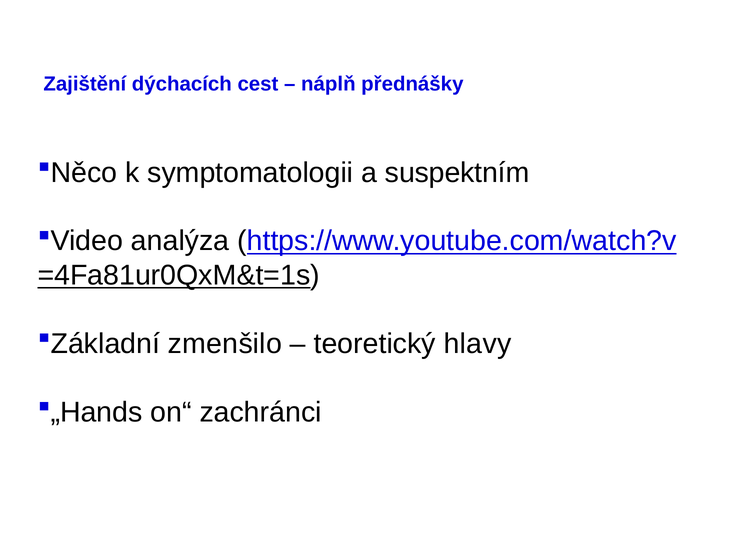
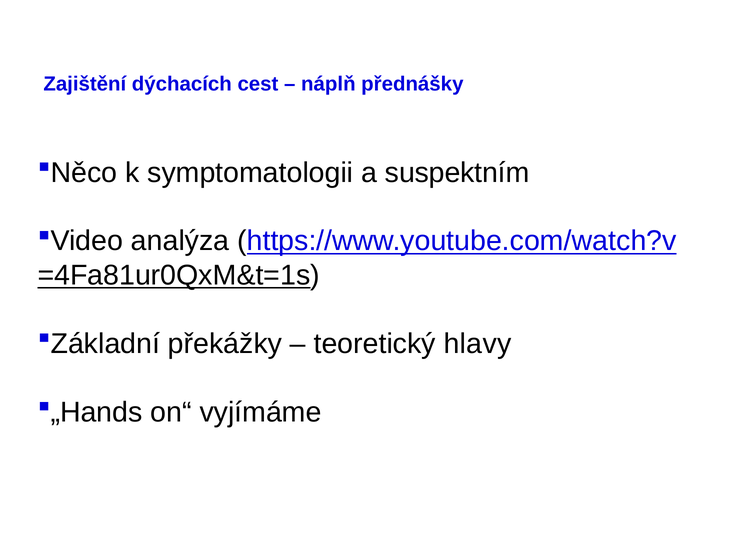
zmenšilo: zmenšilo -> překážky
zachránci: zachránci -> vyjímáme
